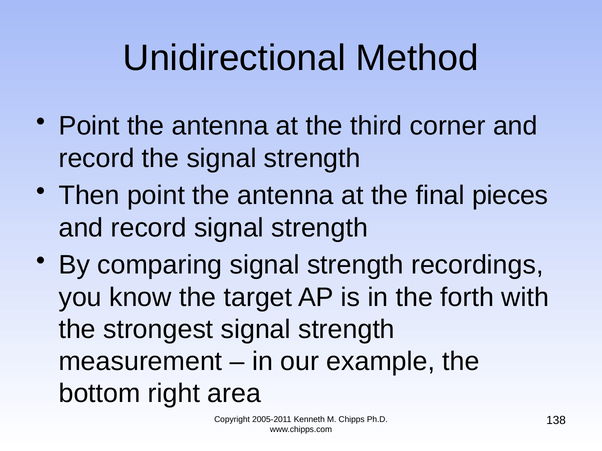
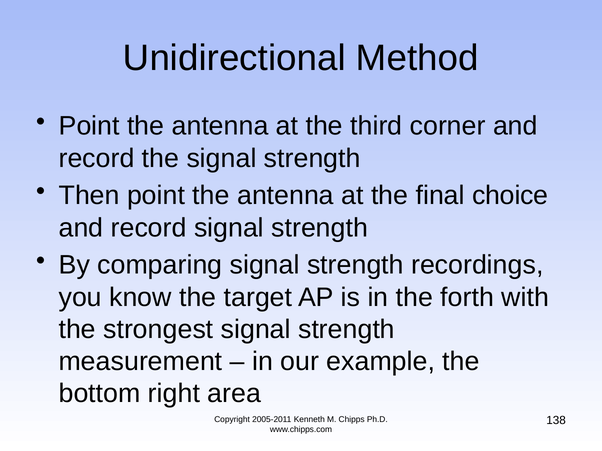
pieces: pieces -> choice
